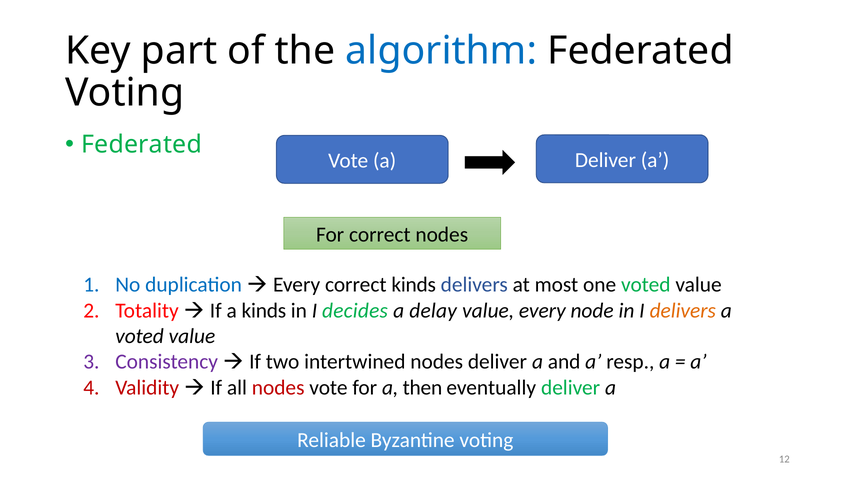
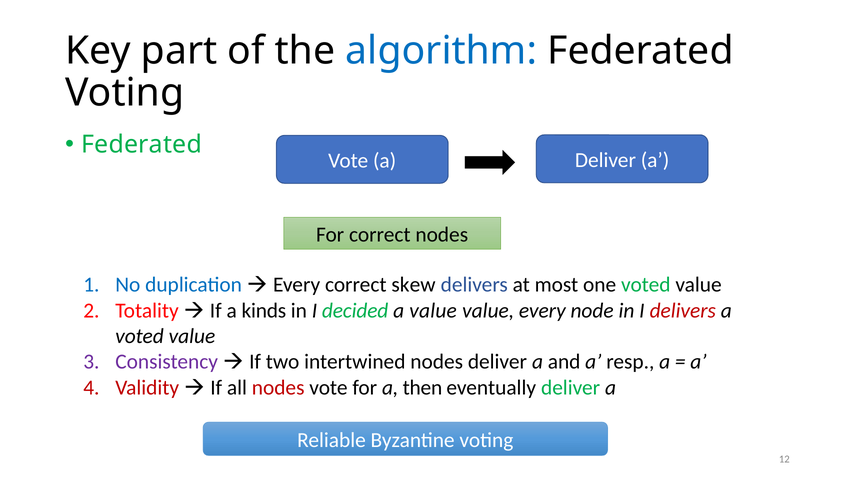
correct kinds: kinds -> skew
decides: decides -> decided
a delay: delay -> value
delivers at (683, 310) colour: orange -> red
